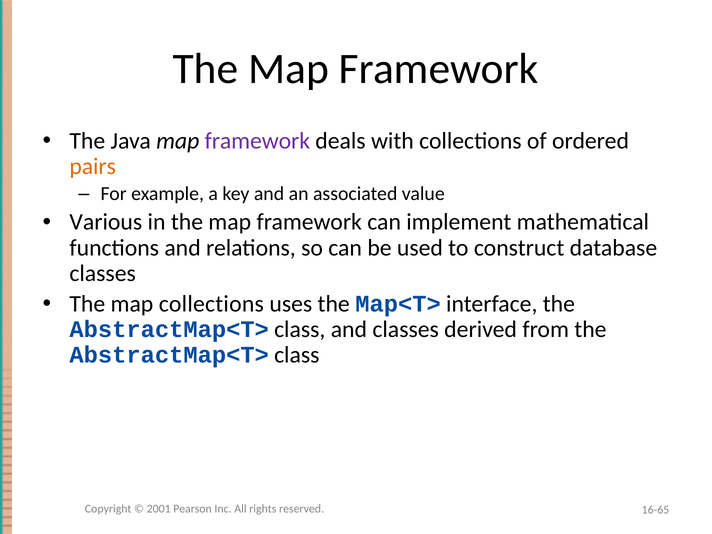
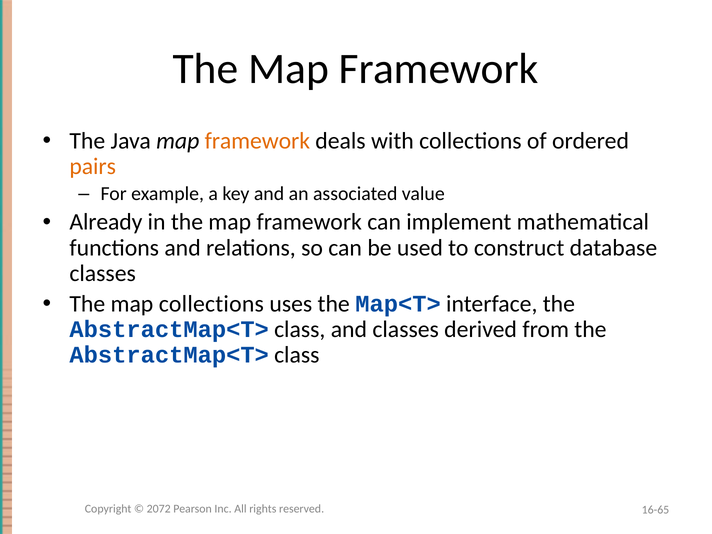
framework at (257, 141) colour: purple -> orange
Various: Various -> Already
2001: 2001 -> 2072
